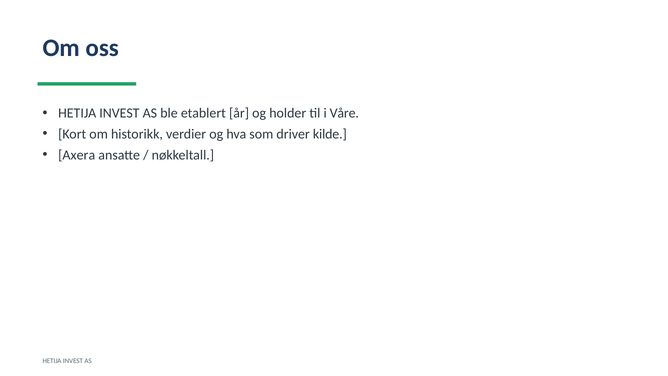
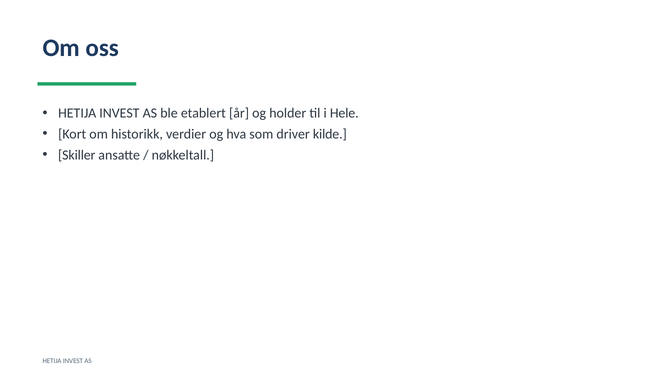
Våre: Våre -> Hele
Axera: Axera -> Skiller
